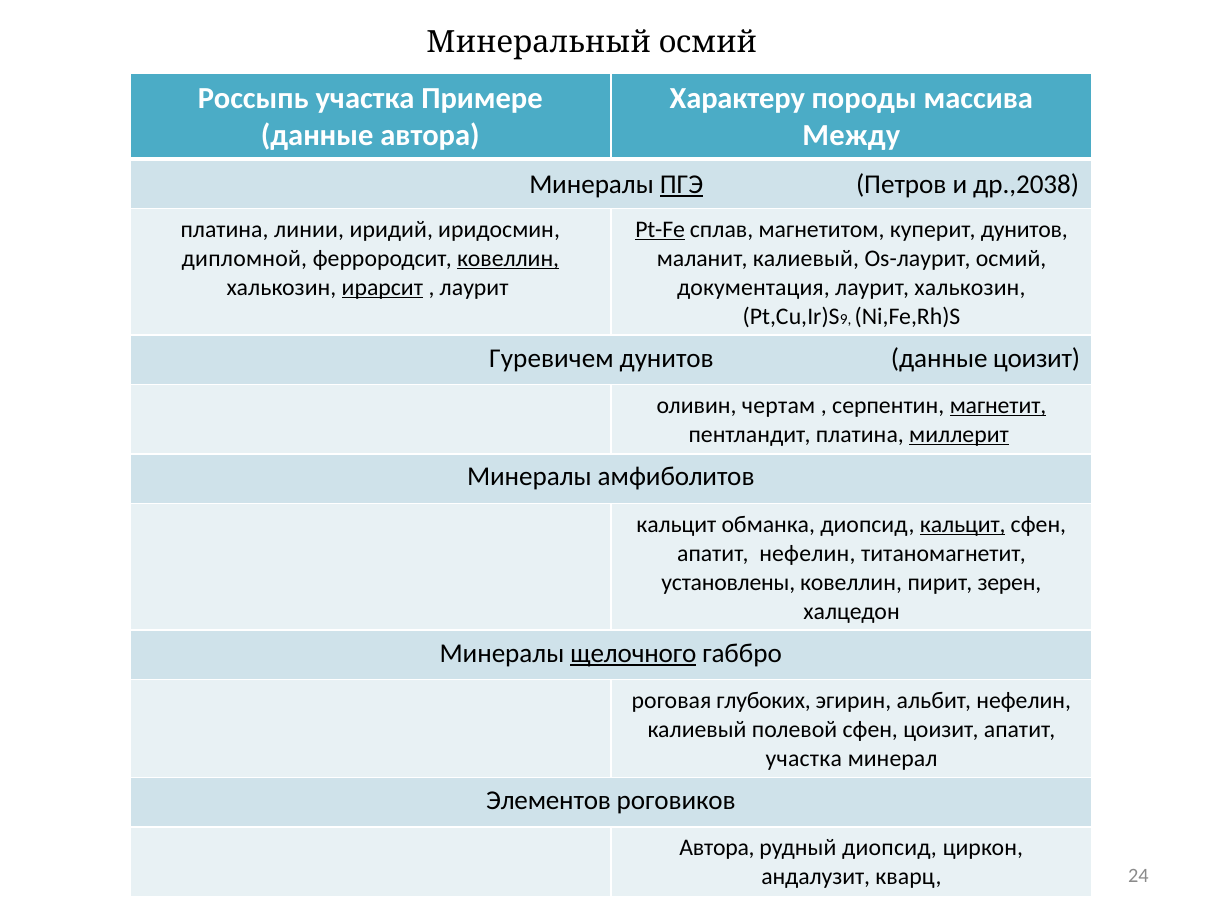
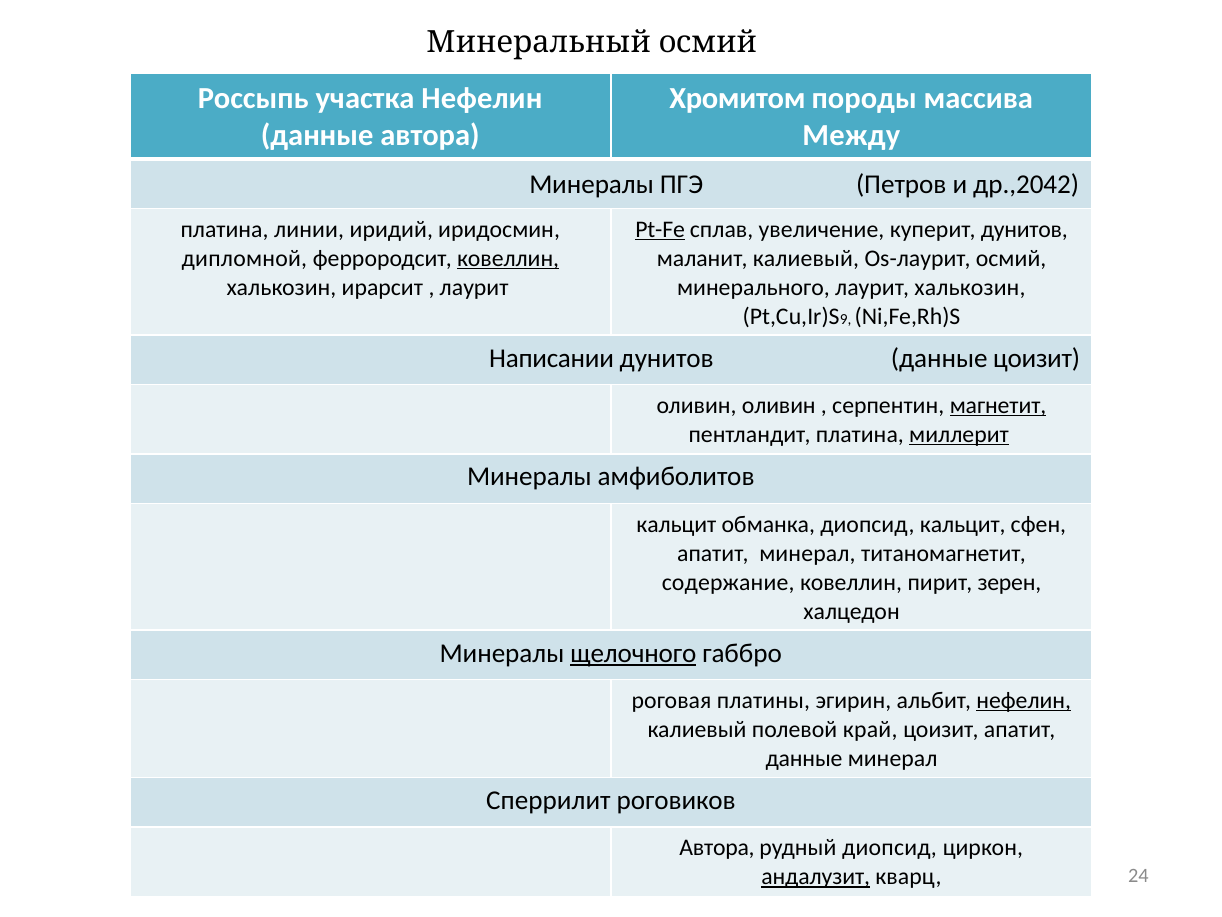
участка Примере: Примере -> Нефелин
Характеру: Характеру -> Хромитом
ПГЭ underline: present -> none
др.,2038: др.,2038 -> др.,2042
магнетитом: магнетитом -> увеличение
ирарсит underline: present -> none
документация: документация -> минерального
Гуревичем: Гуревичем -> Написании
оливин чертам: чертам -> оливин
кальцит at (963, 524) underline: present -> none
апатит нефелин: нефелин -> минерал
установлены: установлены -> содержание
глубоких: глубоких -> платины
нефелин at (1024, 700) underline: none -> present
полевой сфен: сфен -> край
участка at (804, 758): участка -> данные
Элементов: Элементов -> Сперрилит
андалузит underline: none -> present
